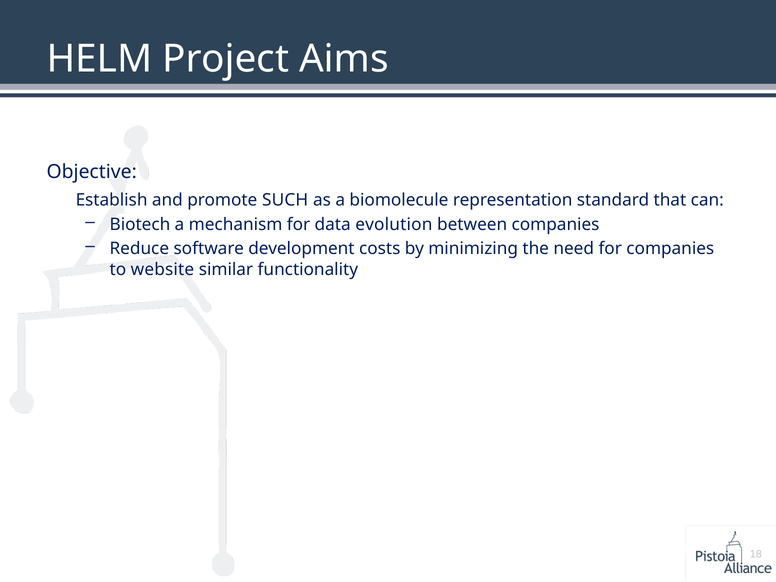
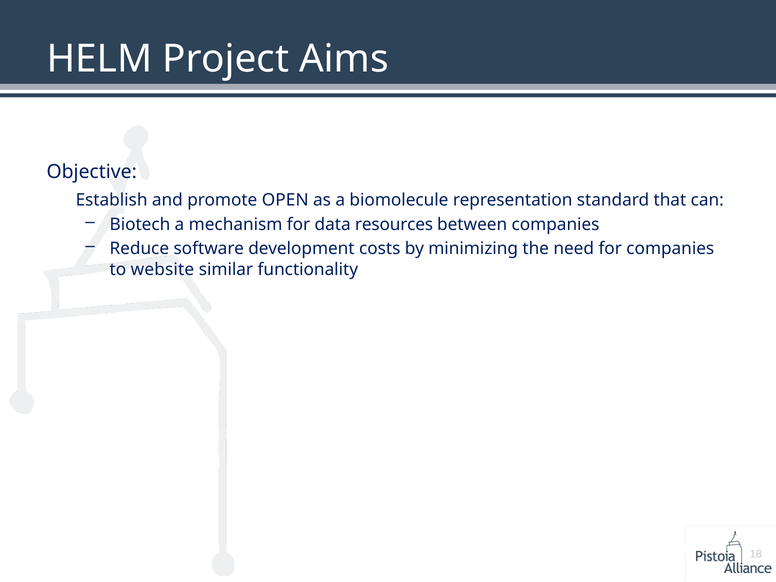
SUCH: SUCH -> OPEN
evolution: evolution -> resources
